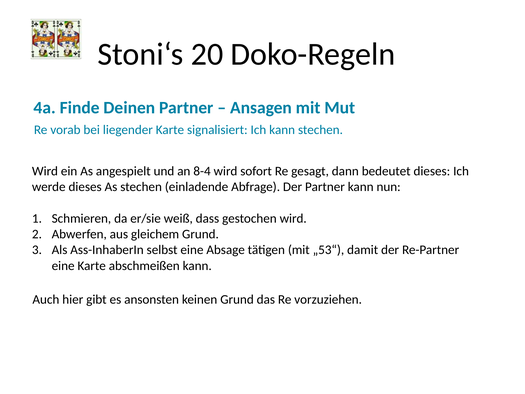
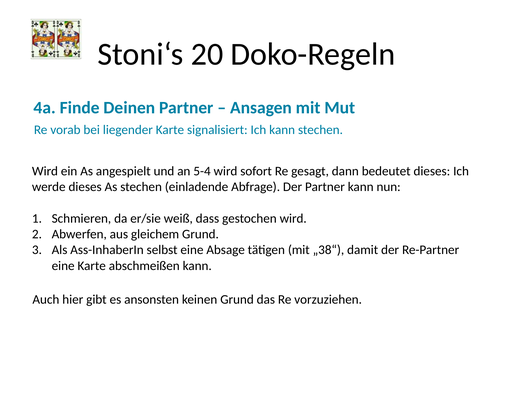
8-4: 8-4 -> 5-4
„53“: „53“ -> „38“
